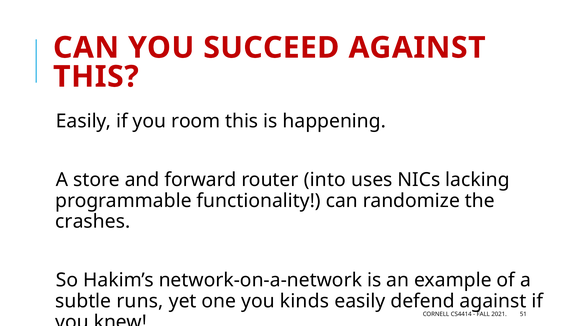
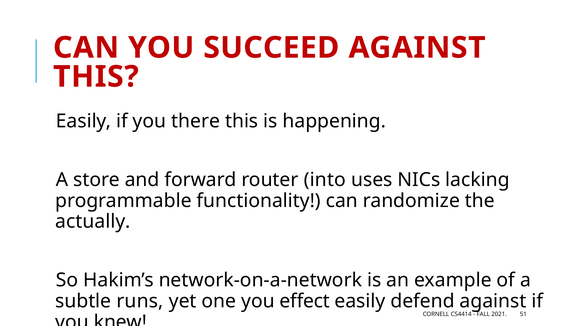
room: room -> there
crashes: crashes -> actually
kinds: kinds -> effect
